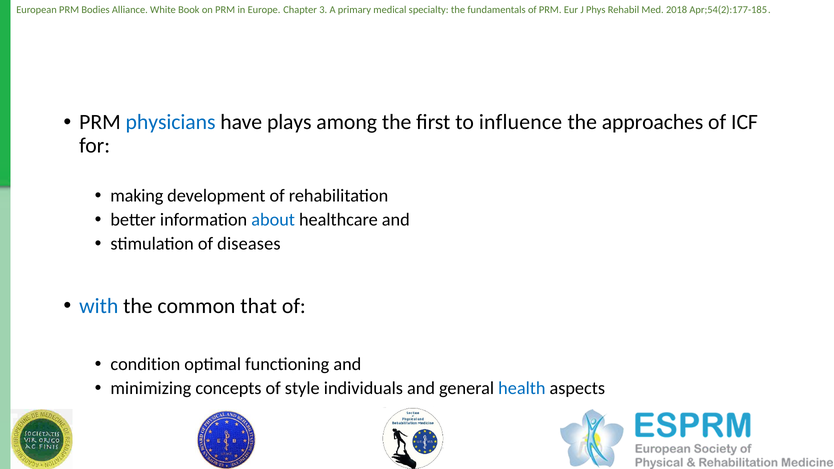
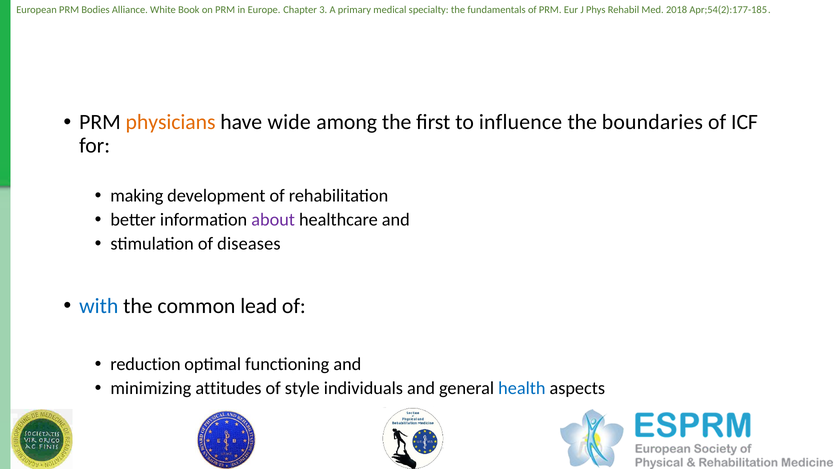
physicians colour: blue -> orange
plays: plays -> wide
approaches: approaches -> boundaries
about colour: blue -> purple
that: that -> lead
condition: condition -> reduction
concepts: concepts -> attitudes
